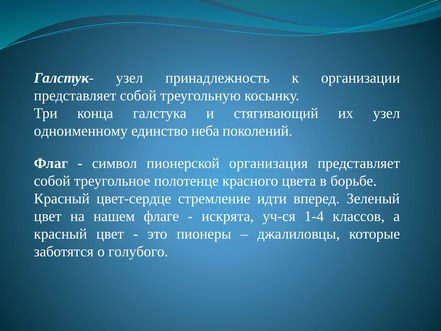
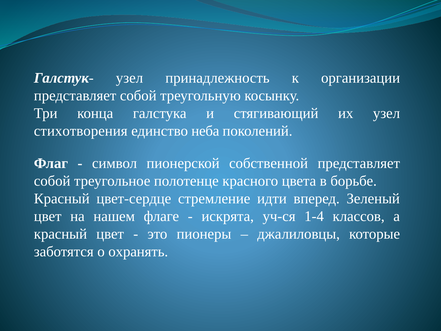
одноименному: одноименному -> стихотворения
организация: организация -> собственной
голубого: голубого -> охранять
